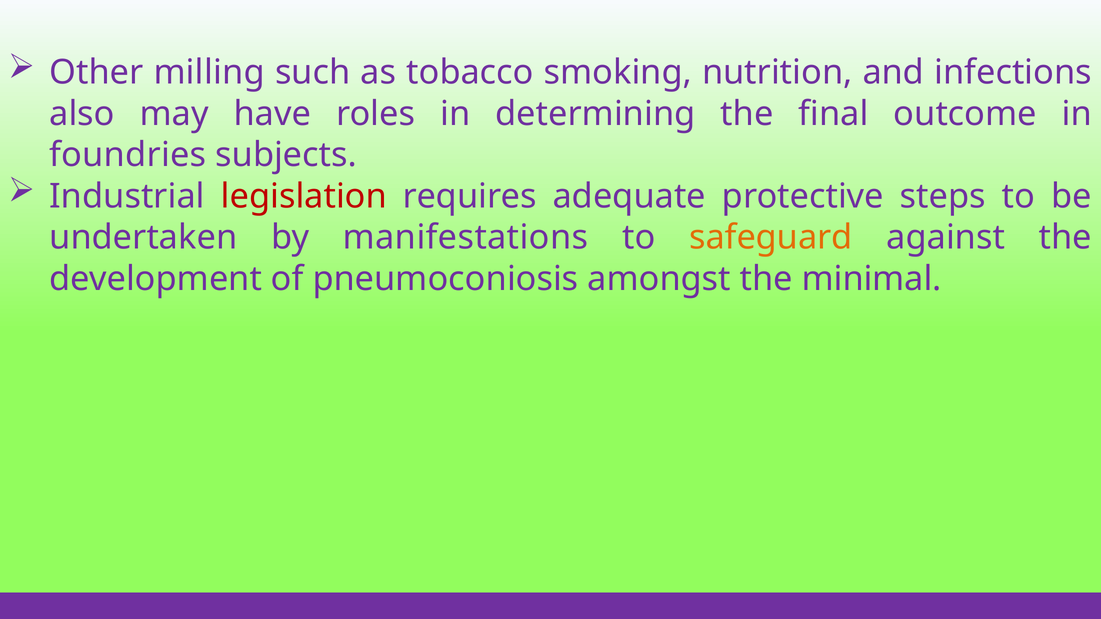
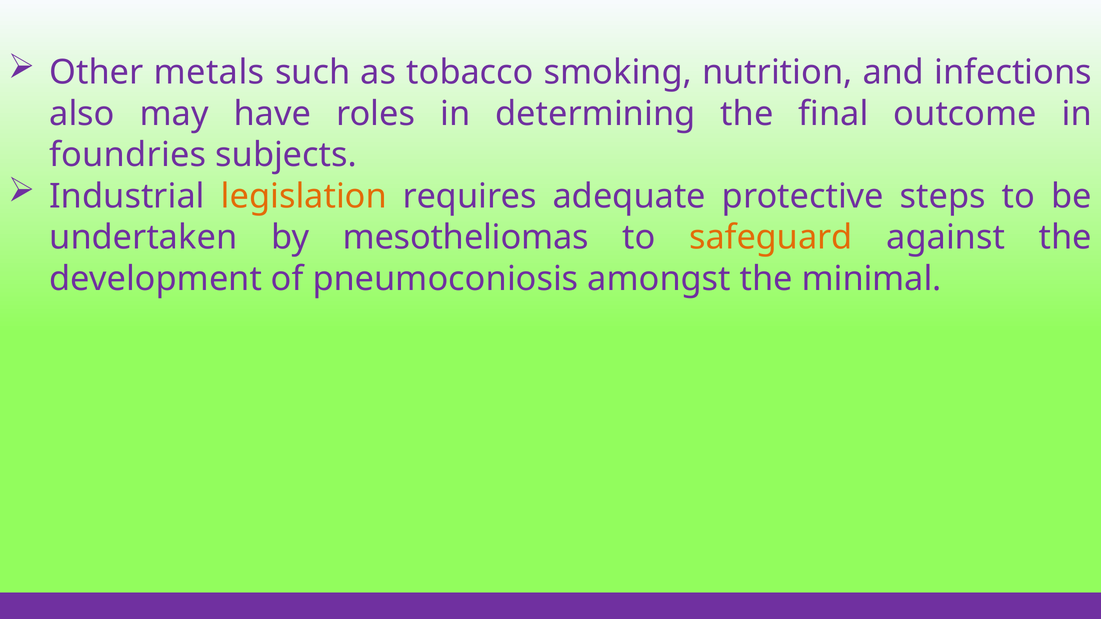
milling: milling -> metals
legislation colour: red -> orange
manifestations: manifestations -> mesotheliomas
